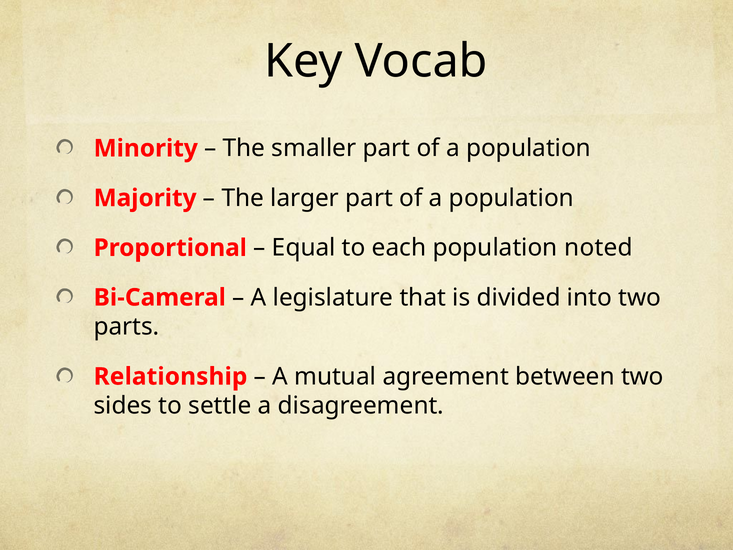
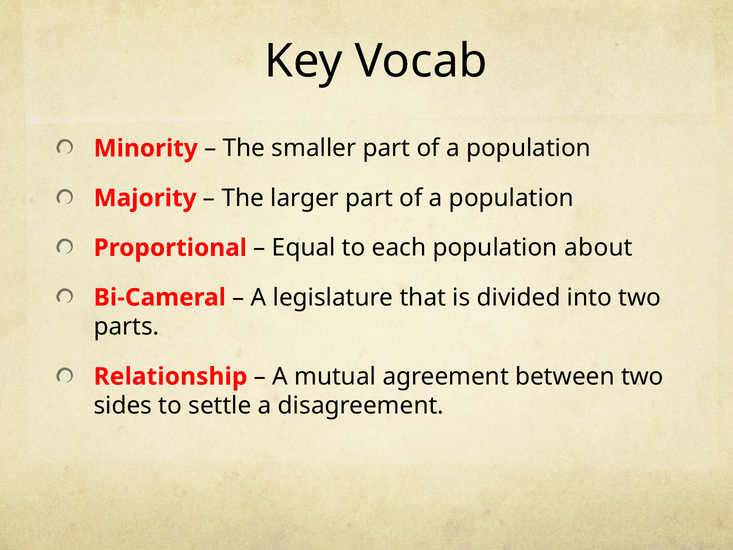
noted: noted -> about
